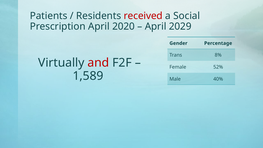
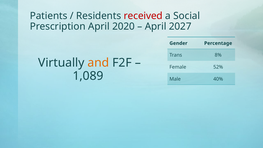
2029: 2029 -> 2027
and colour: red -> orange
1,589: 1,589 -> 1,089
